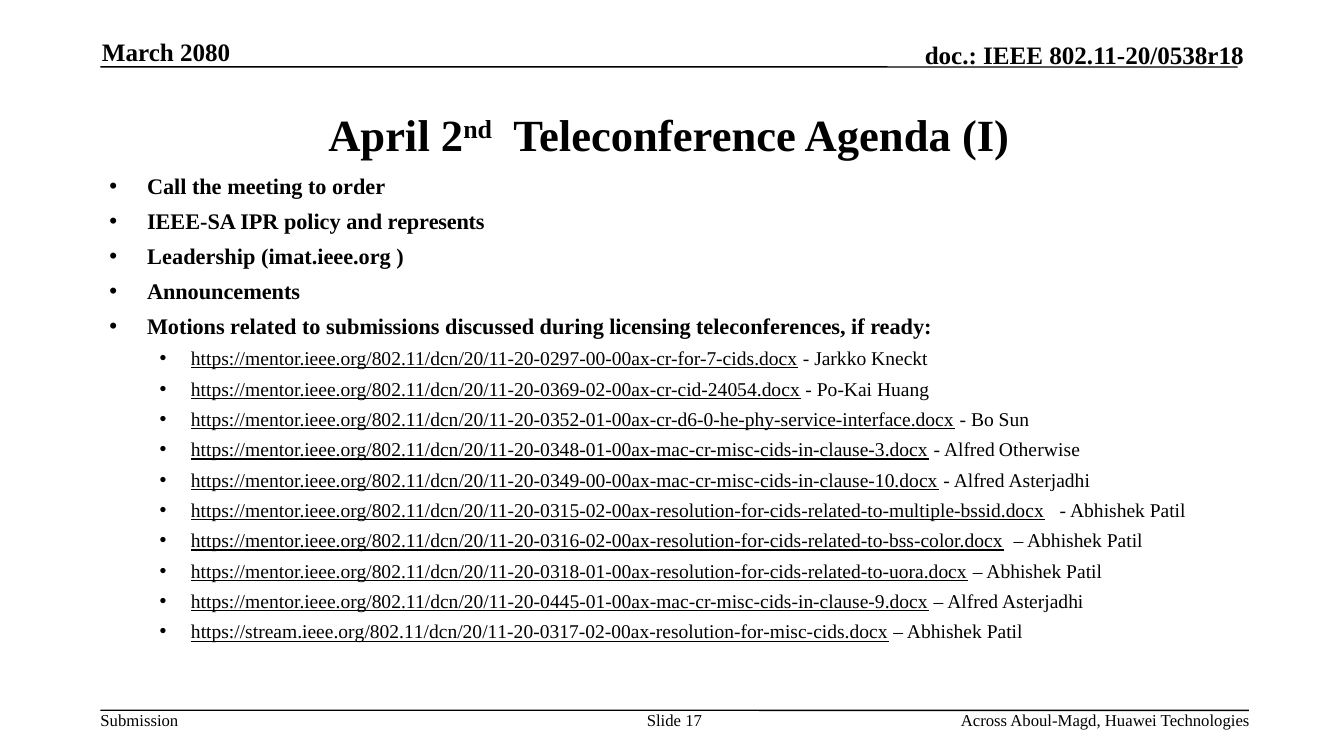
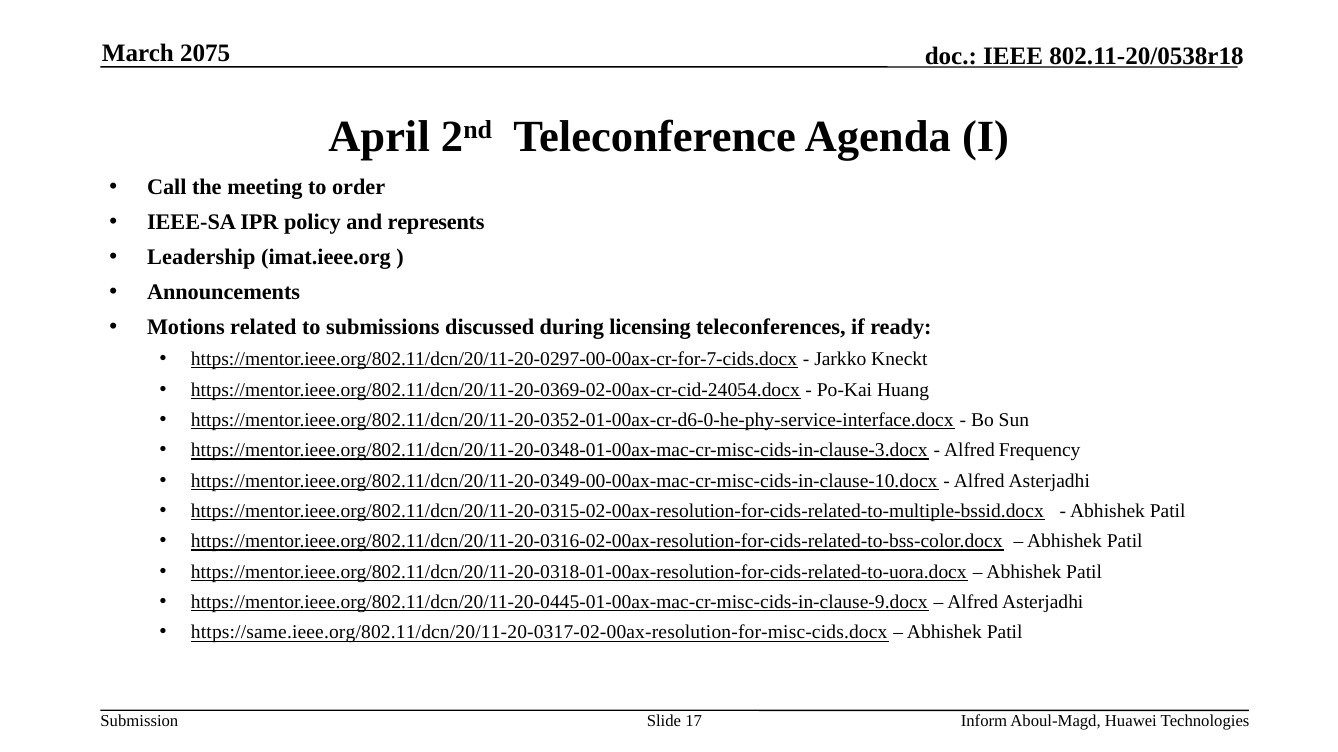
2080: 2080 -> 2075
Otherwise: Otherwise -> Frequency
https://stream.ieee.org/802.11/dcn/20/11-20-0317-02-00ax-resolution-for-misc-cids.docx: https://stream.ieee.org/802.11/dcn/20/11-20-0317-02-00ax-resolution-for-misc-cids.docx -> https://same.ieee.org/802.11/dcn/20/11-20-0317-02-00ax-resolution-for-misc-cids.docx
Across: Across -> Inform
